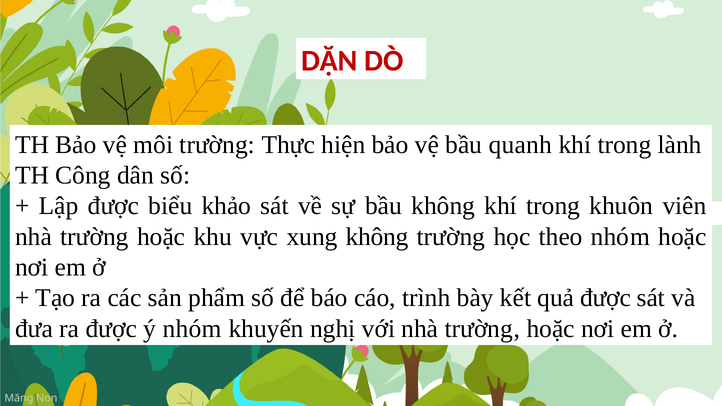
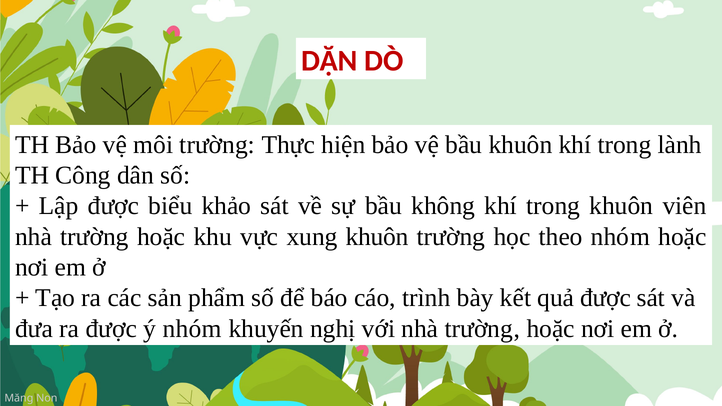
bầu quanh: quanh -> khuôn
xung không: không -> khuôn
